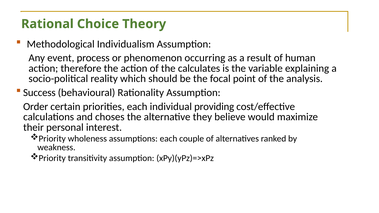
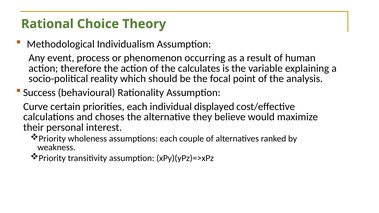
Order: Order -> Curve
providing: providing -> displayed
